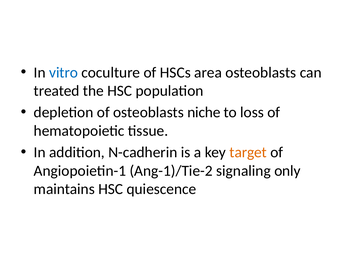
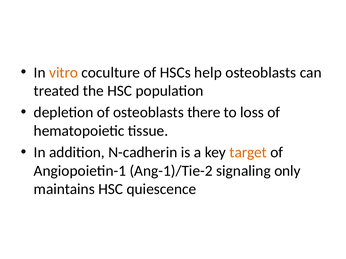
vitro colour: blue -> orange
area: area -> help
niche: niche -> there
